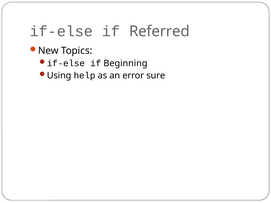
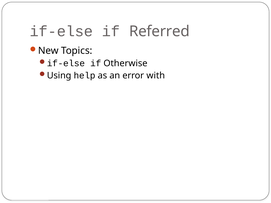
Beginning: Beginning -> Otherwise
sure: sure -> with
